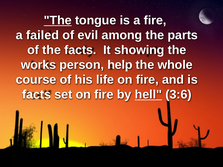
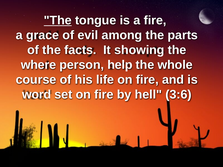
failed: failed -> grace
works: works -> where
facts at (37, 95): facts -> word
hell underline: present -> none
